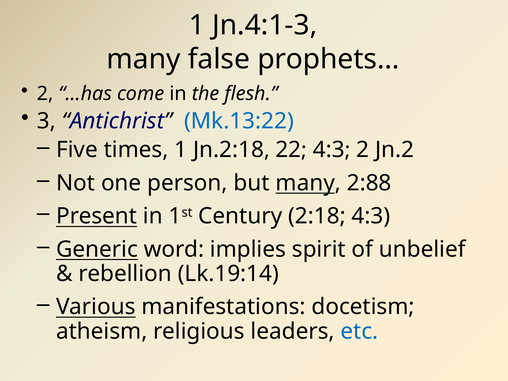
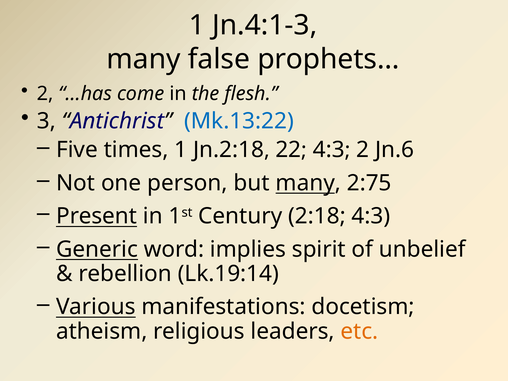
Jn.2: Jn.2 -> Jn.6
2:88: 2:88 -> 2:75
etc colour: blue -> orange
